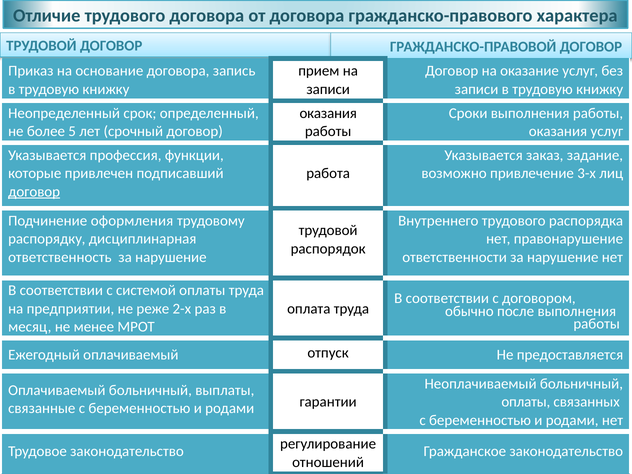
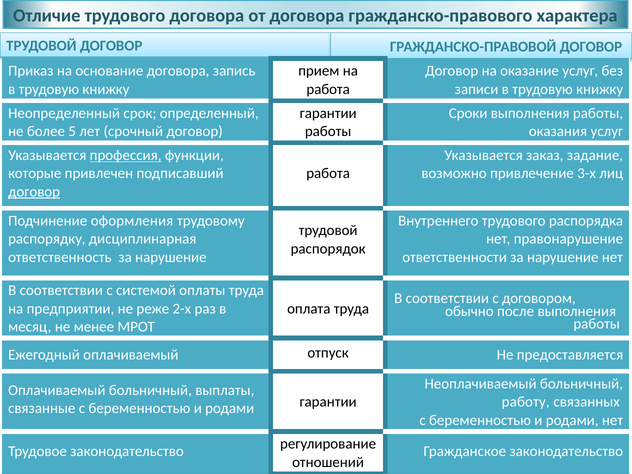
записи at (328, 89): записи -> работа
оказания at (328, 113): оказания -> гарантии
профессия underline: none -> present
оплаты at (526, 402): оплаты -> работу
